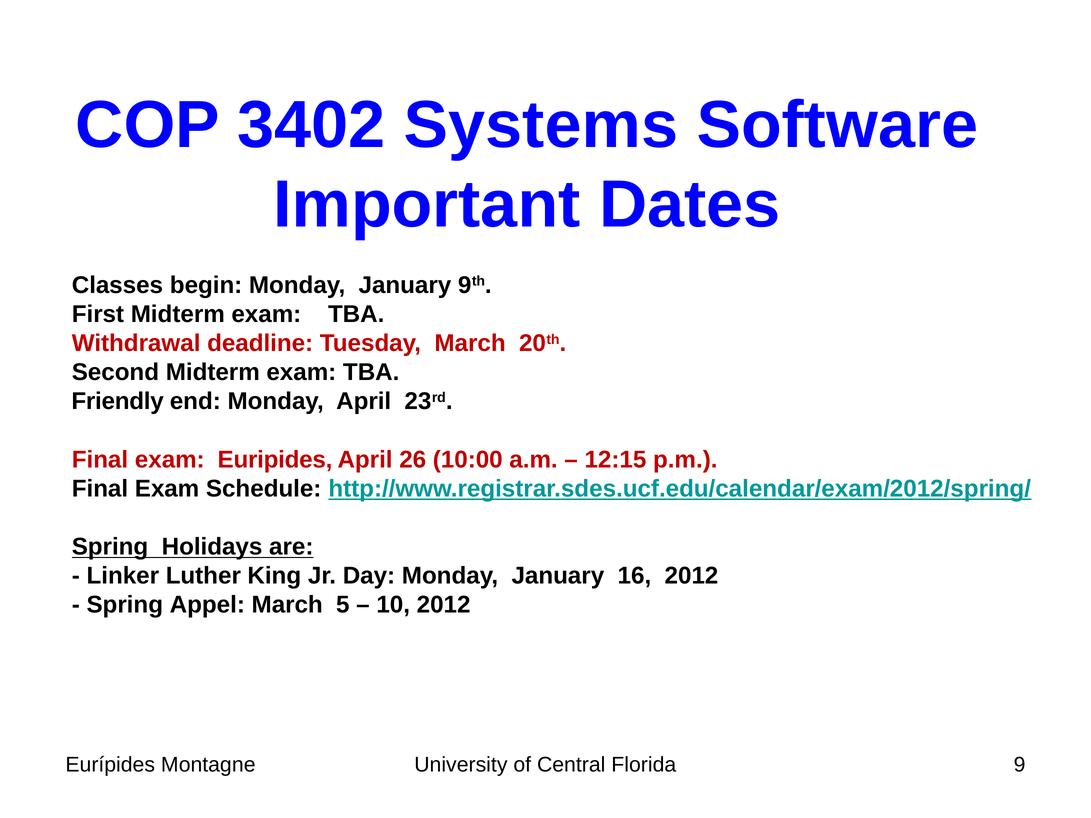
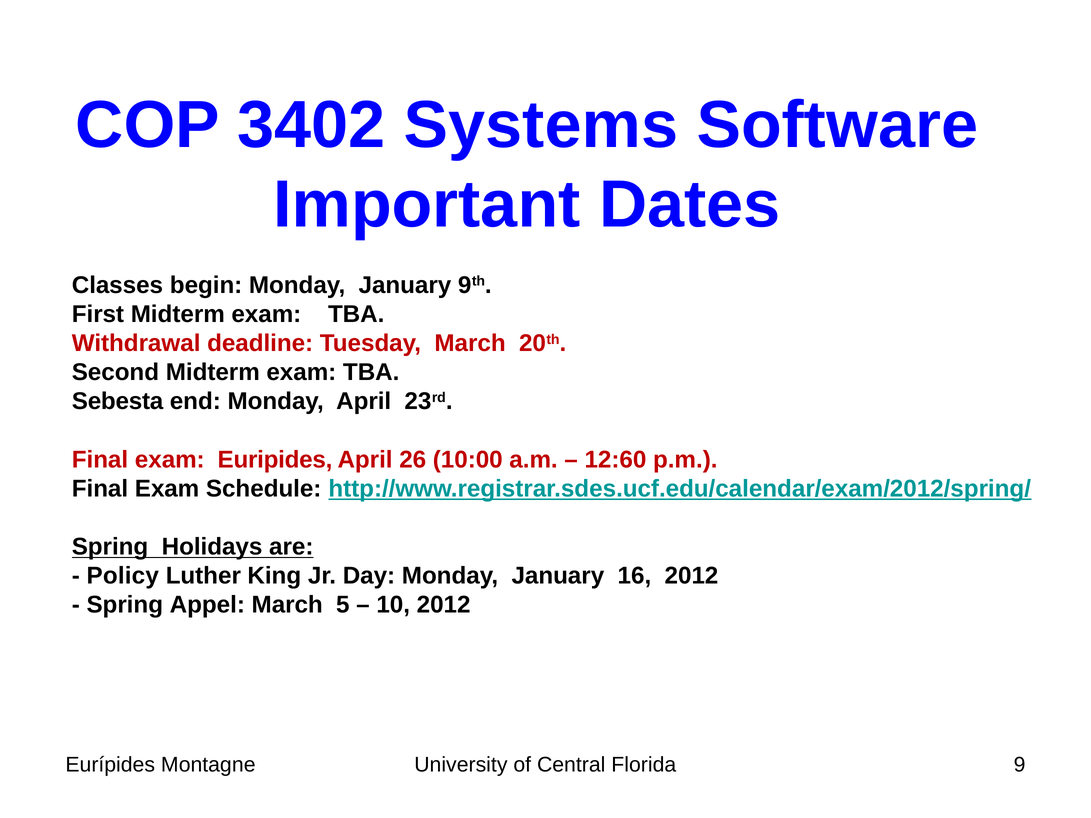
Friendly: Friendly -> Sebesta
12:15: 12:15 -> 12:60
Linker: Linker -> Policy
